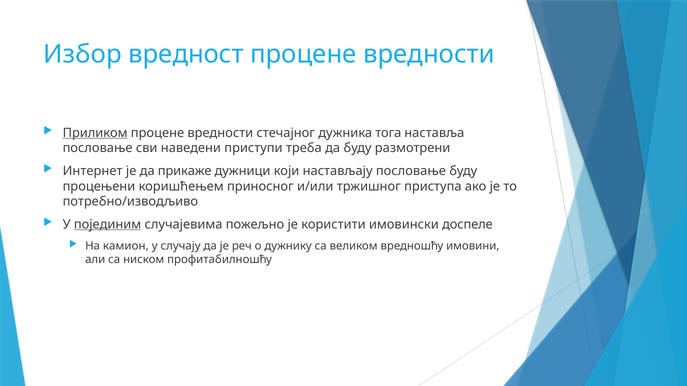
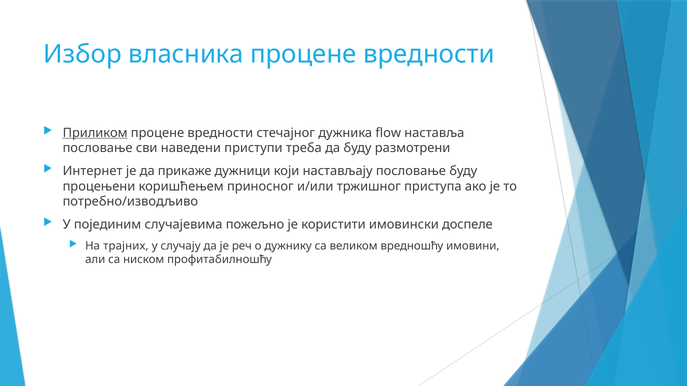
вредност: вредност -> власника
тога: тога -> flow
појединим underline: present -> none
камион: камион -> трајних
